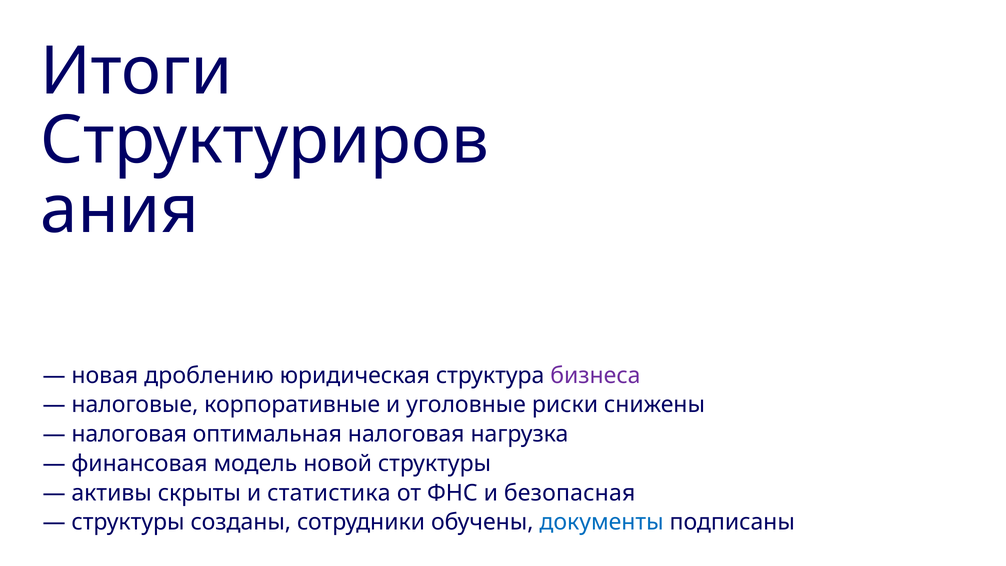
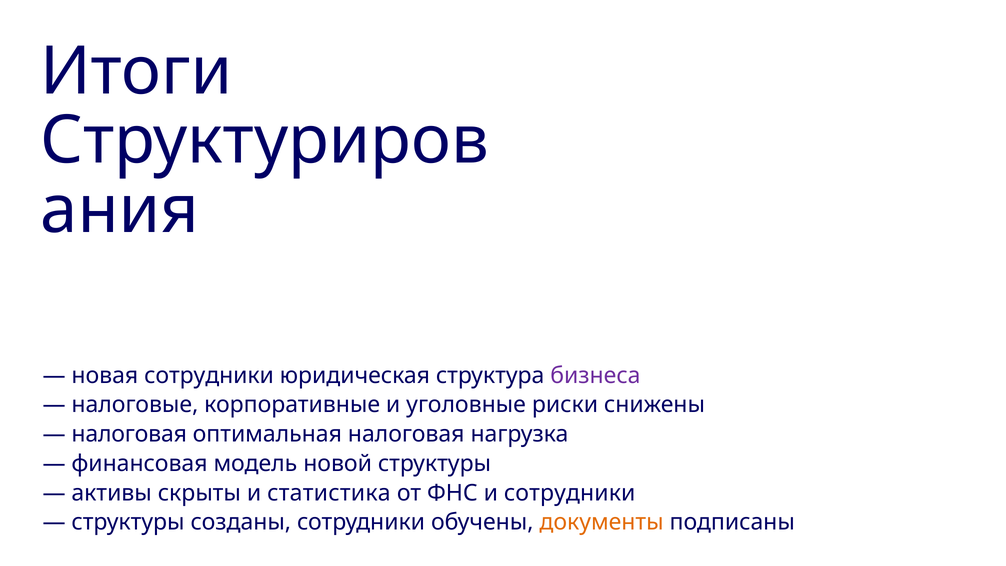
новая дроблению: дроблению -> сотрудники
и безопасная: безопасная -> сотрудники
документы colour: blue -> orange
